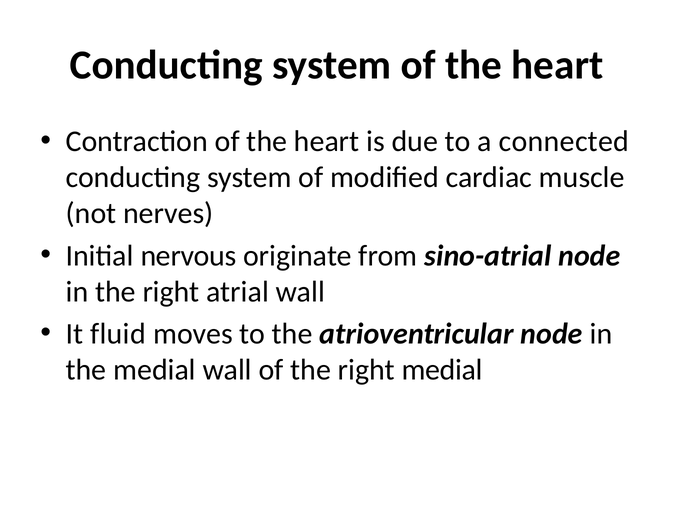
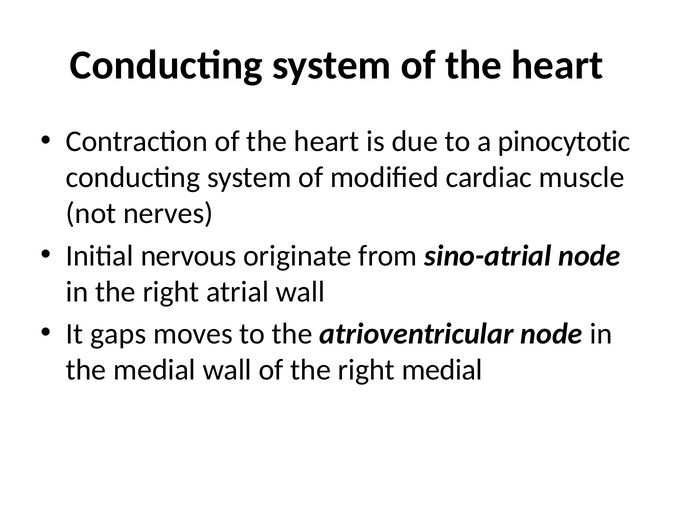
connected: connected -> pinocytotic
fluid: fluid -> gaps
